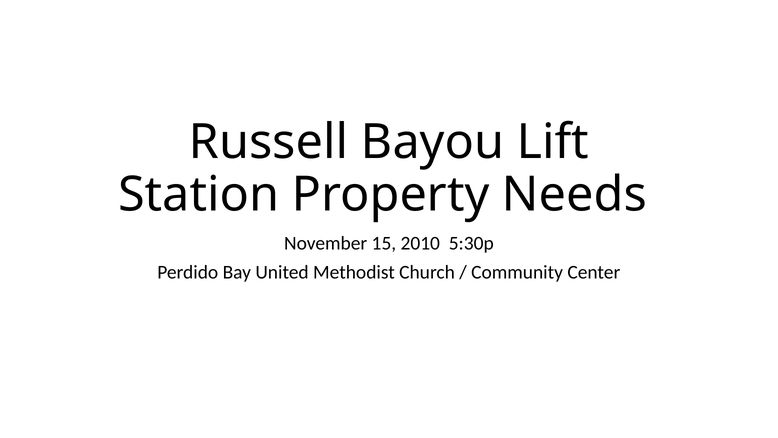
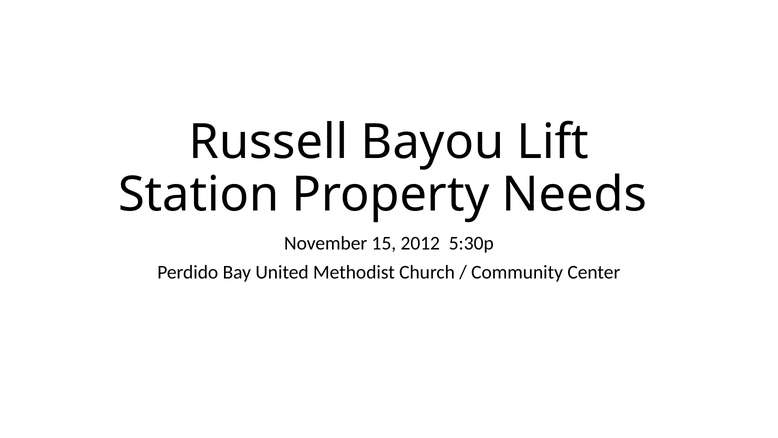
2010: 2010 -> 2012
